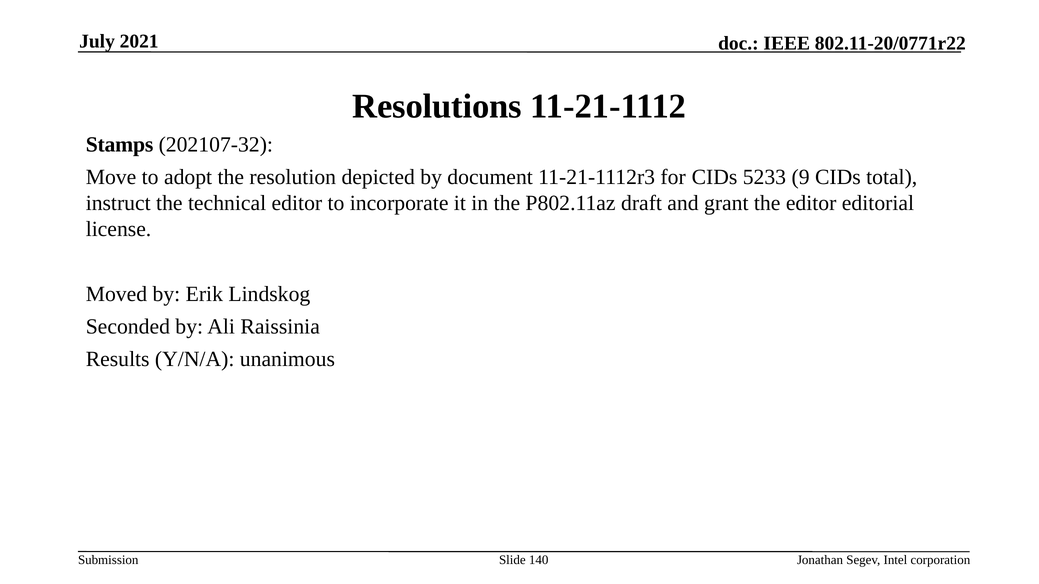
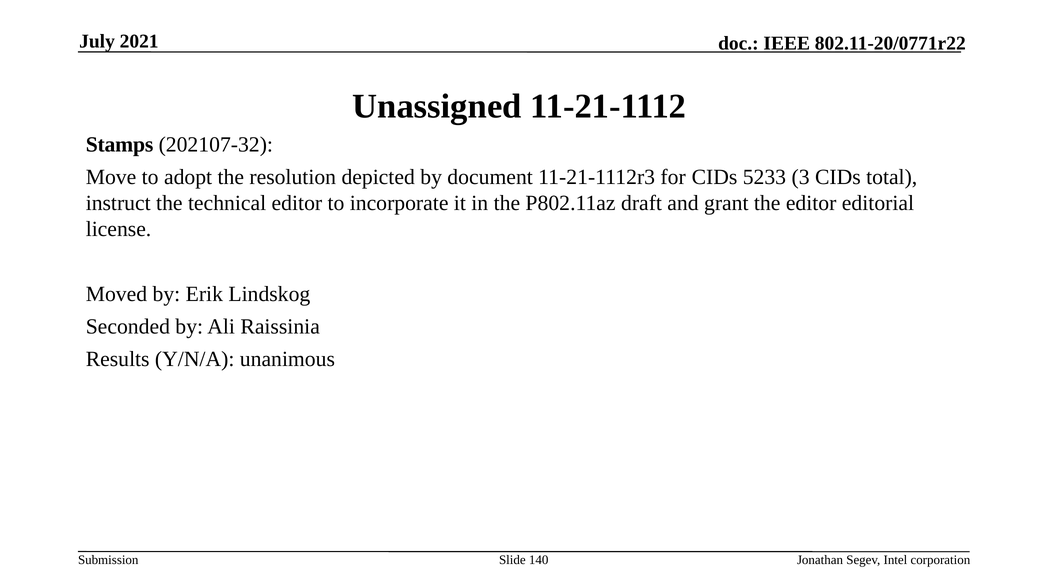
Resolutions: Resolutions -> Unassigned
9: 9 -> 3
